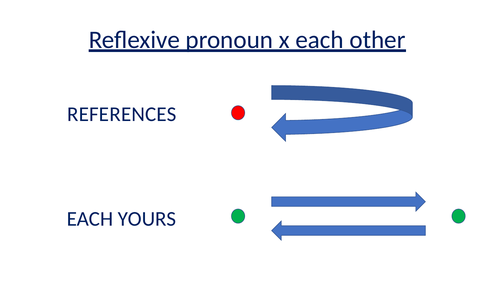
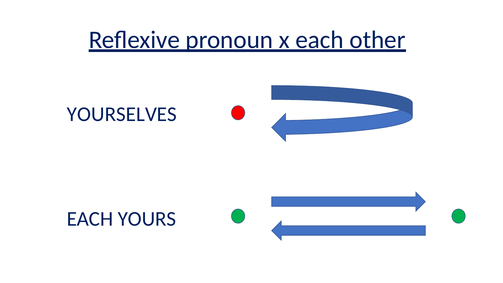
REFERENCES: REFERENCES -> YOURSELVES
